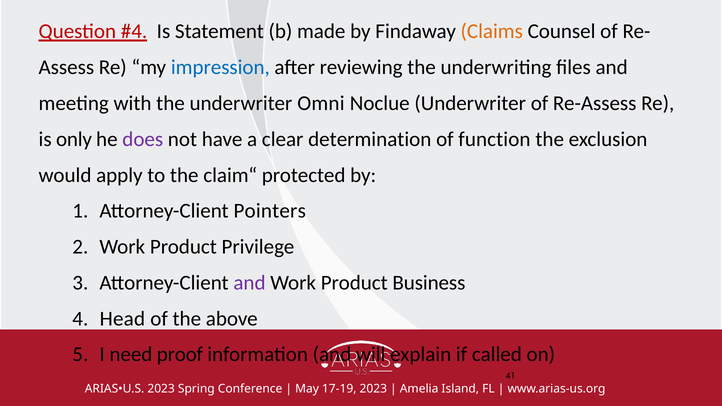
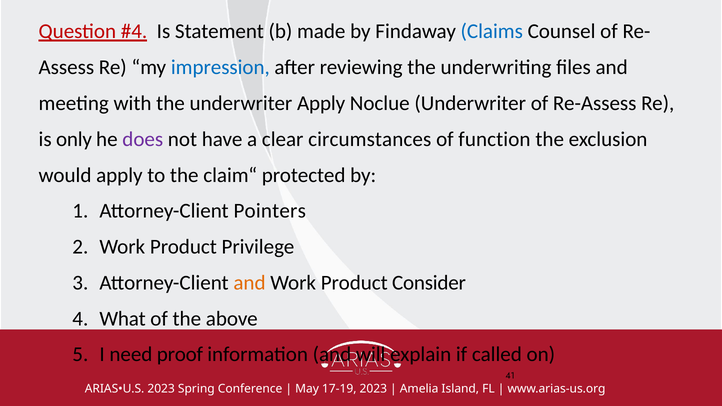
Claims colour: orange -> blue
underwriter Omni: Omni -> Apply
determination: determination -> circumstances
and at (249, 283) colour: purple -> orange
Business: Business -> Consider
Head: Head -> What
